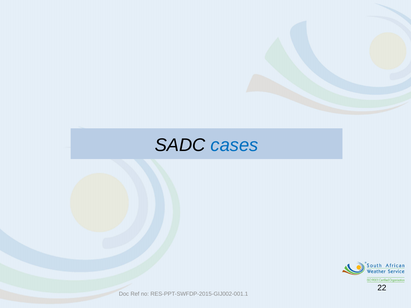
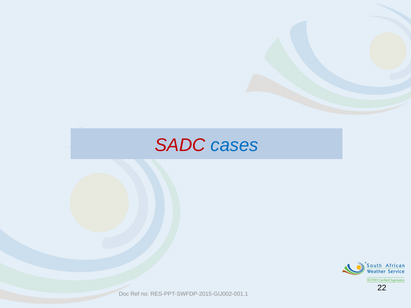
SADC colour: black -> red
